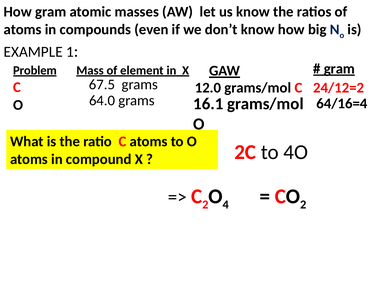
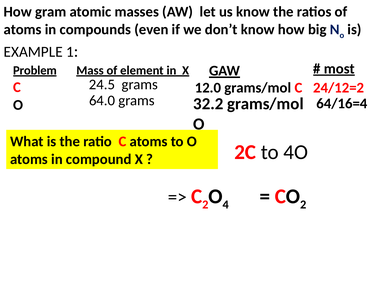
gram at (339, 69): gram -> most
67.5: 67.5 -> 24.5
16.1: 16.1 -> 32.2
